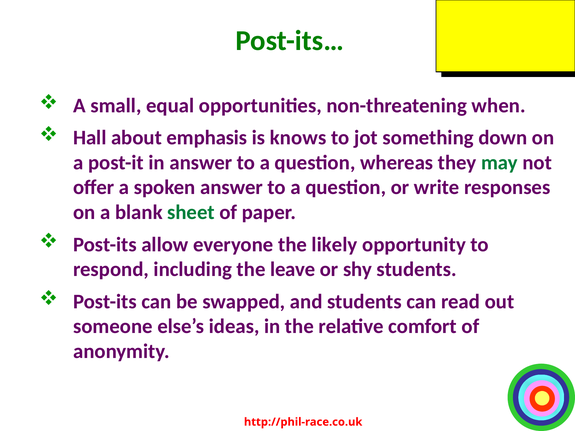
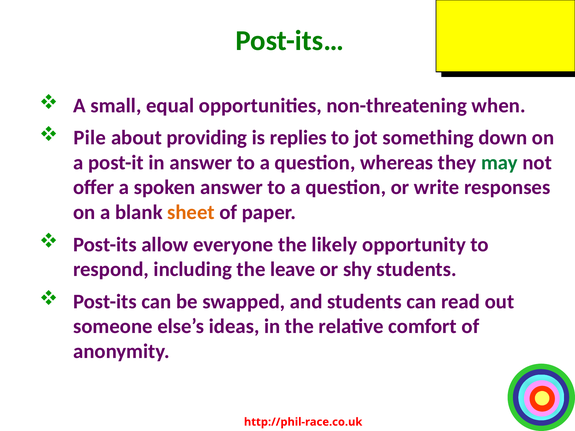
Hall: Hall -> Pile
emphasis: emphasis -> providing
knows: knows -> replies
sheet colour: green -> orange
